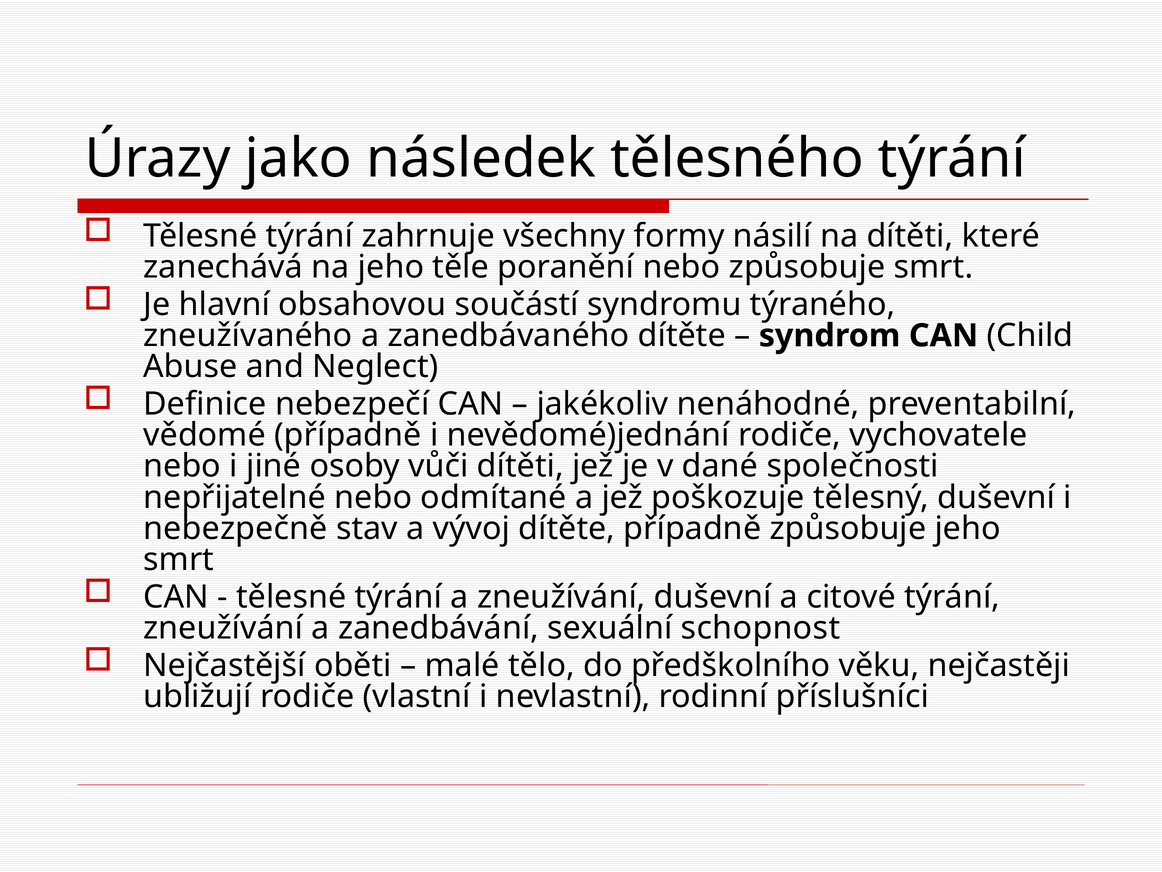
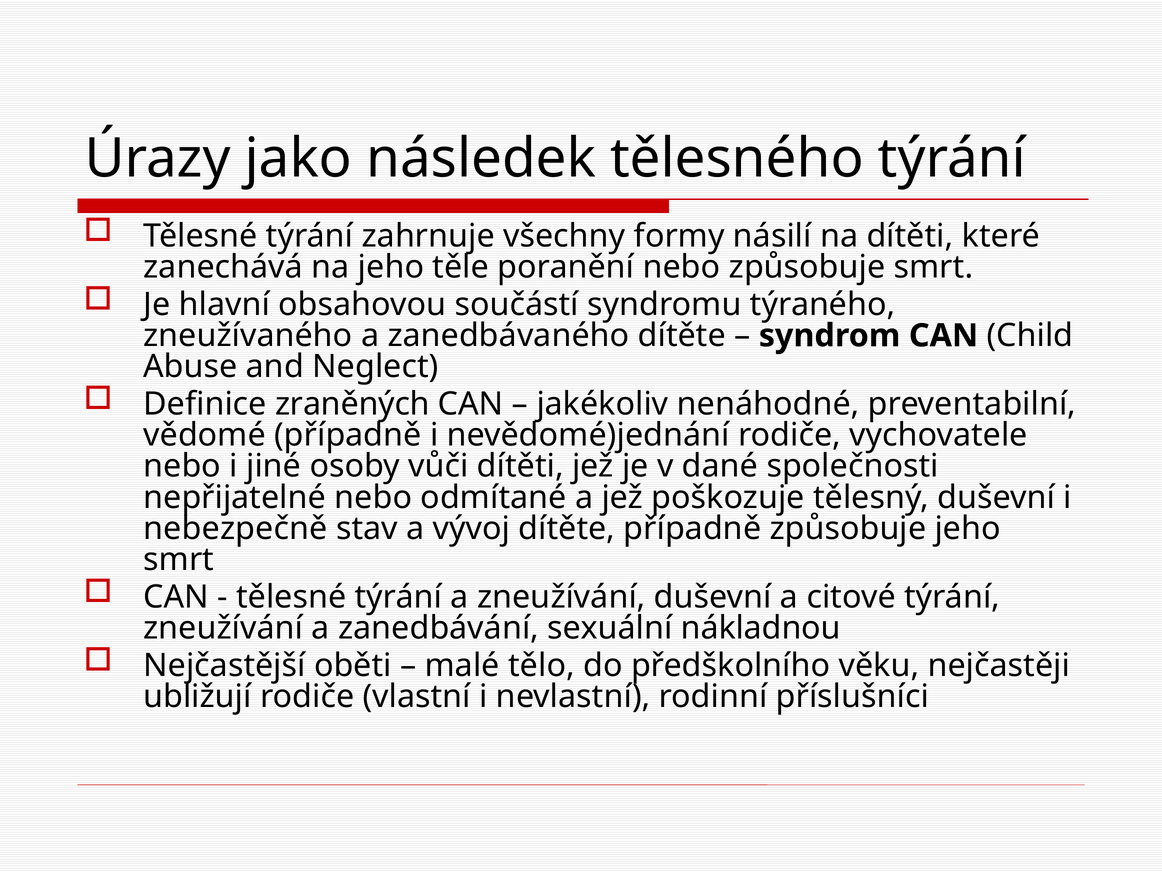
nebezpečí: nebezpečí -> zraněných
schopnost: schopnost -> nákladnou
